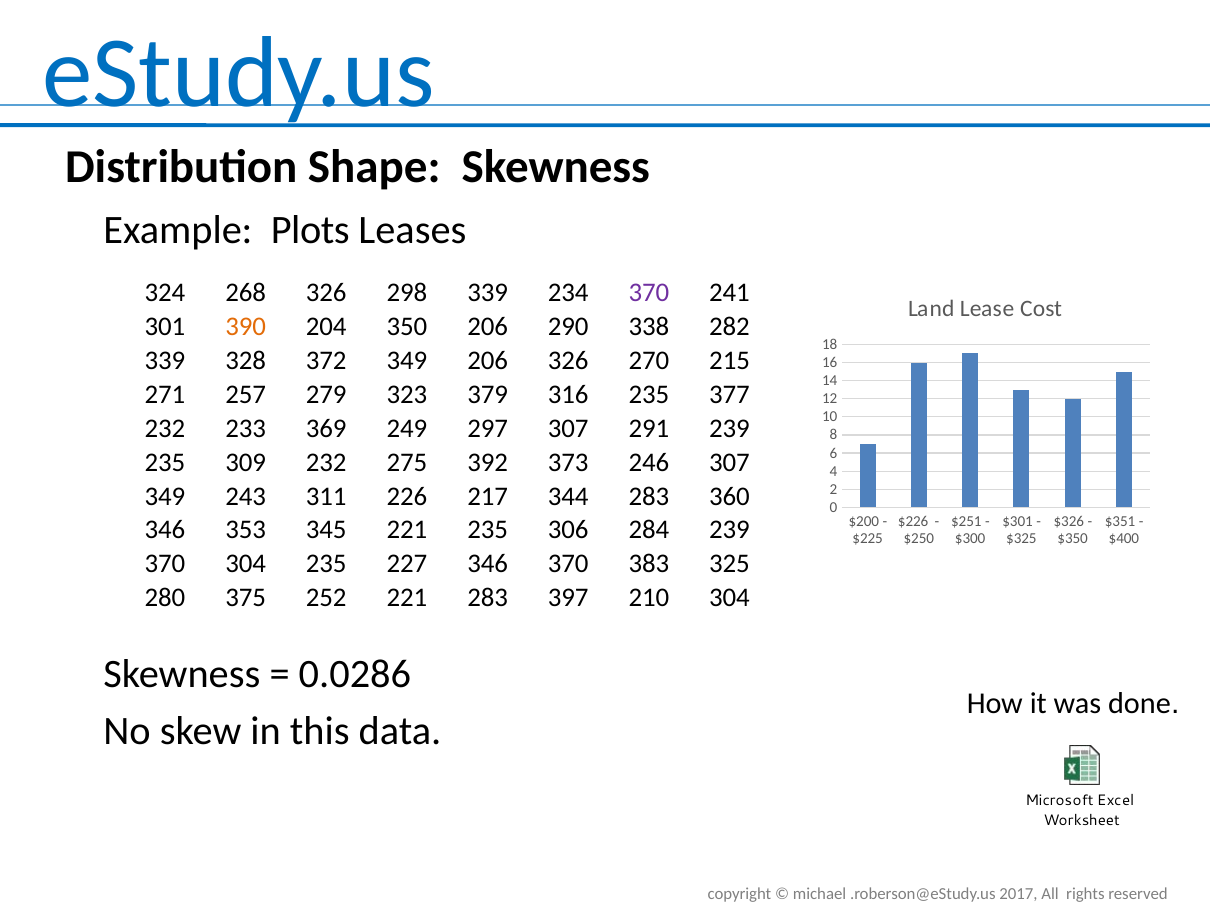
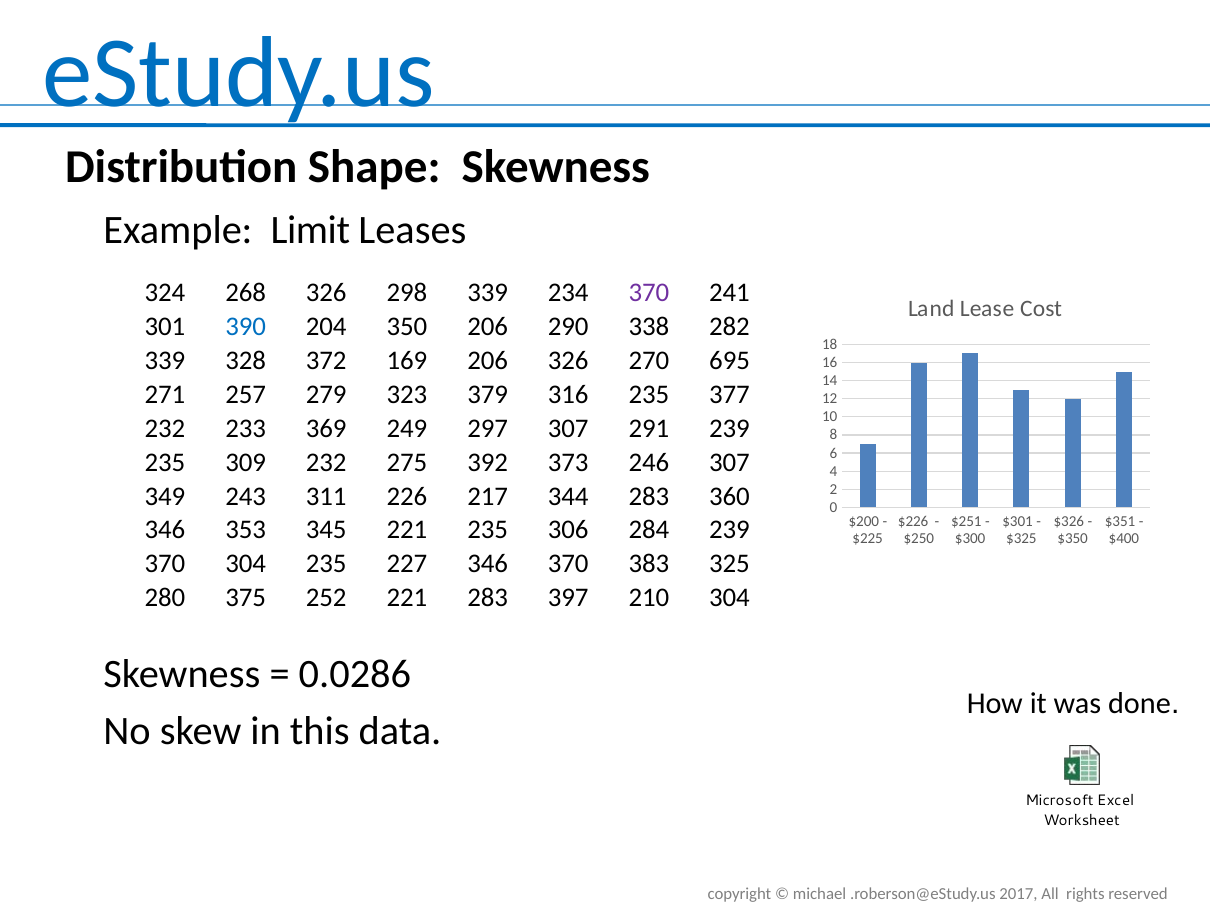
Plots: Plots -> Limit
390 colour: orange -> blue
372 349: 349 -> 169
215: 215 -> 695
